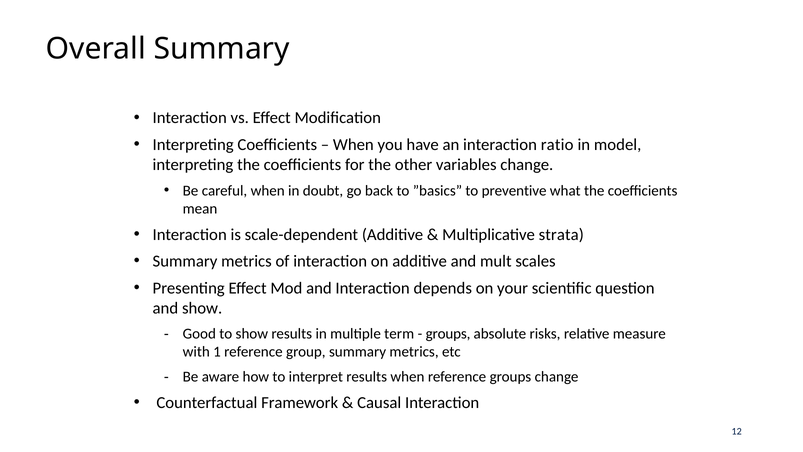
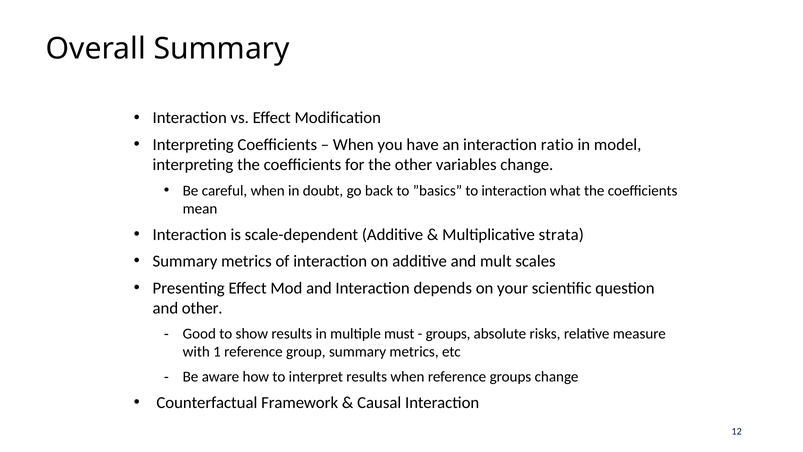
to preventive: preventive -> interaction
and show: show -> other
term: term -> must
